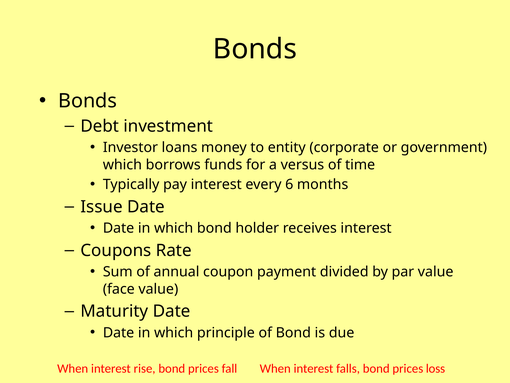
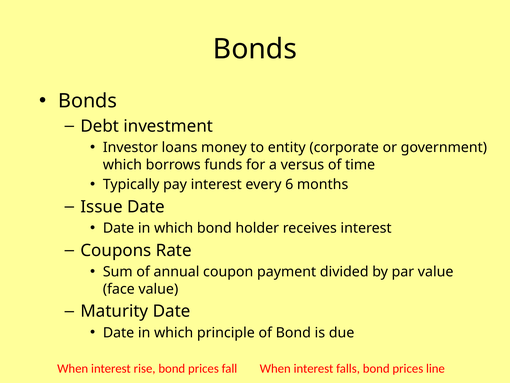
loss: loss -> line
